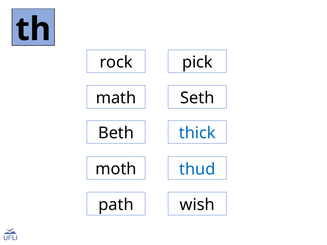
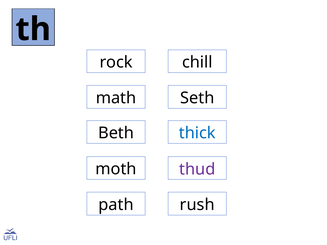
pick: pick -> chill
thud colour: blue -> purple
wish: wish -> rush
